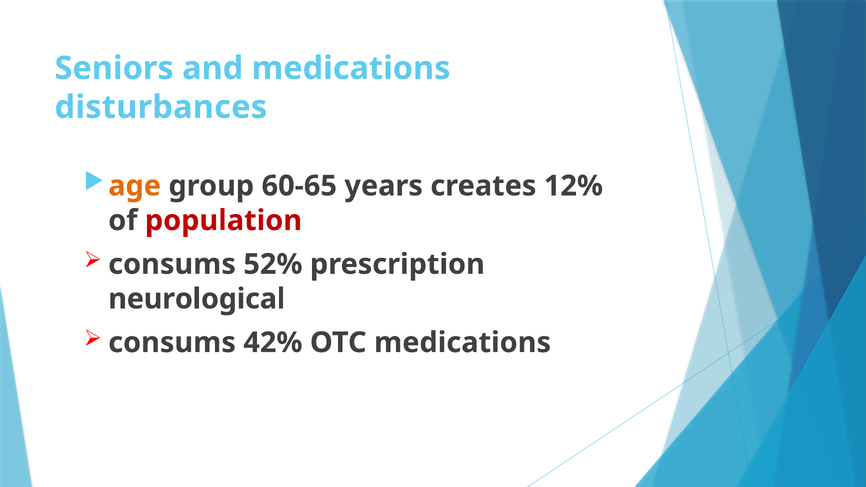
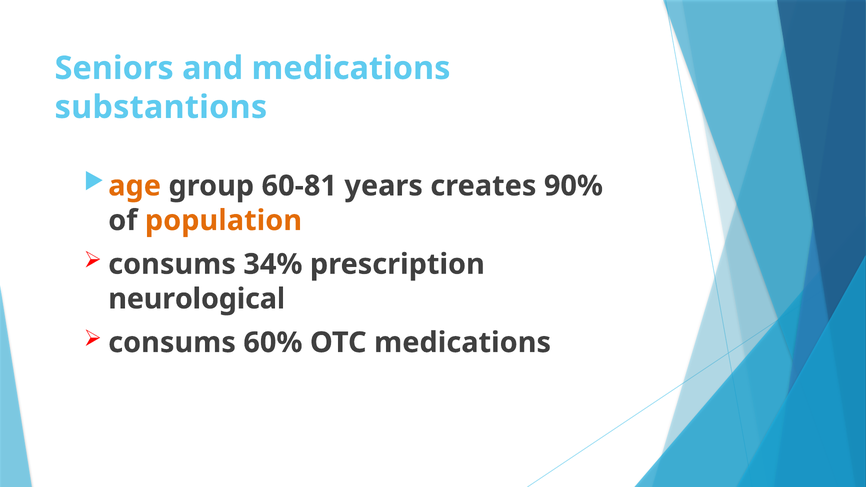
disturbances: disturbances -> substantions
60-65: 60-65 -> 60-81
12%: 12% -> 90%
population colour: red -> orange
52%: 52% -> 34%
42%: 42% -> 60%
